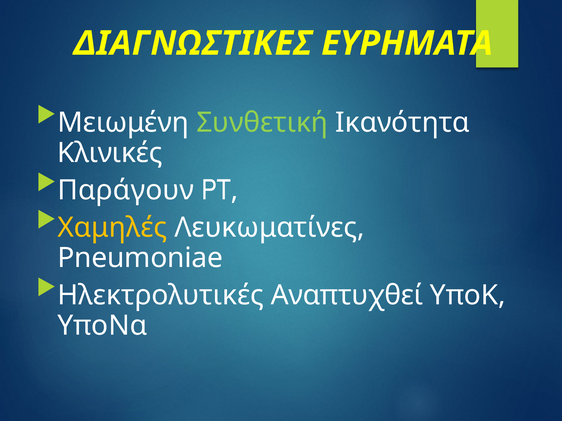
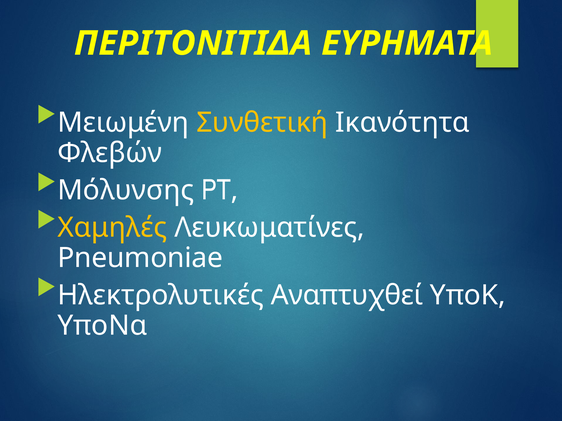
ΔΙΑΓΝΩΣΤΙΚΕΣ: ΔΙΑΓΝΩΣΤΙΚΕΣ -> ΠΕΡΙΤΟΝΙΤΙΔΑ
Συνθετική colour: light green -> yellow
Κλινικές: Κλινικές -> Φλεβών
Παράγουν: Παράγουν -> Μόλυνσης
